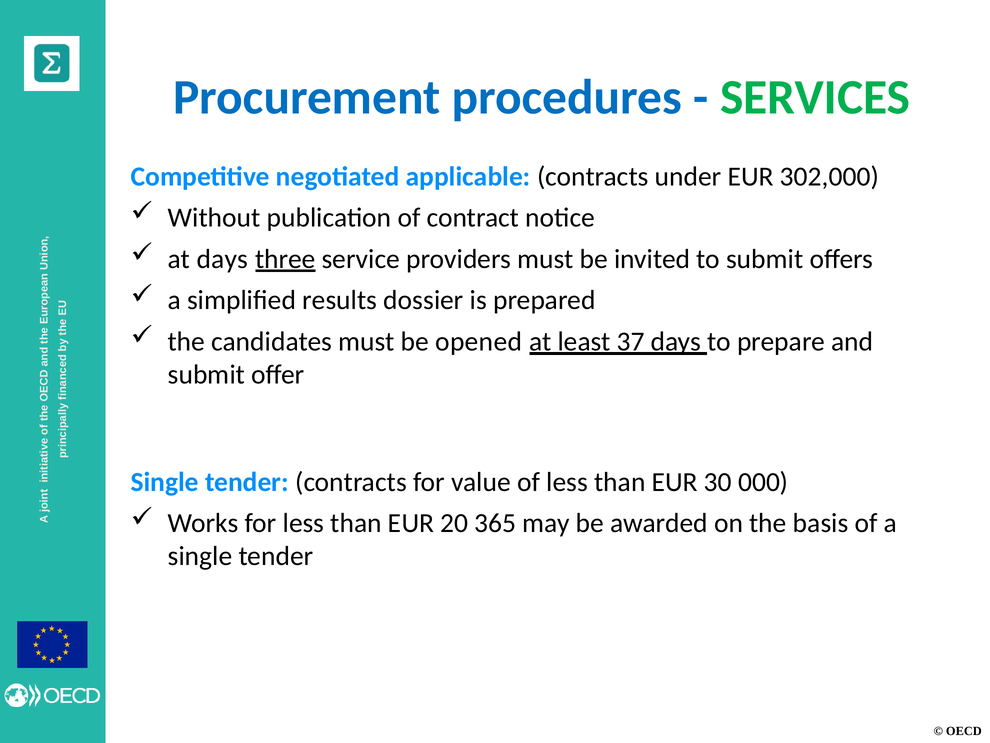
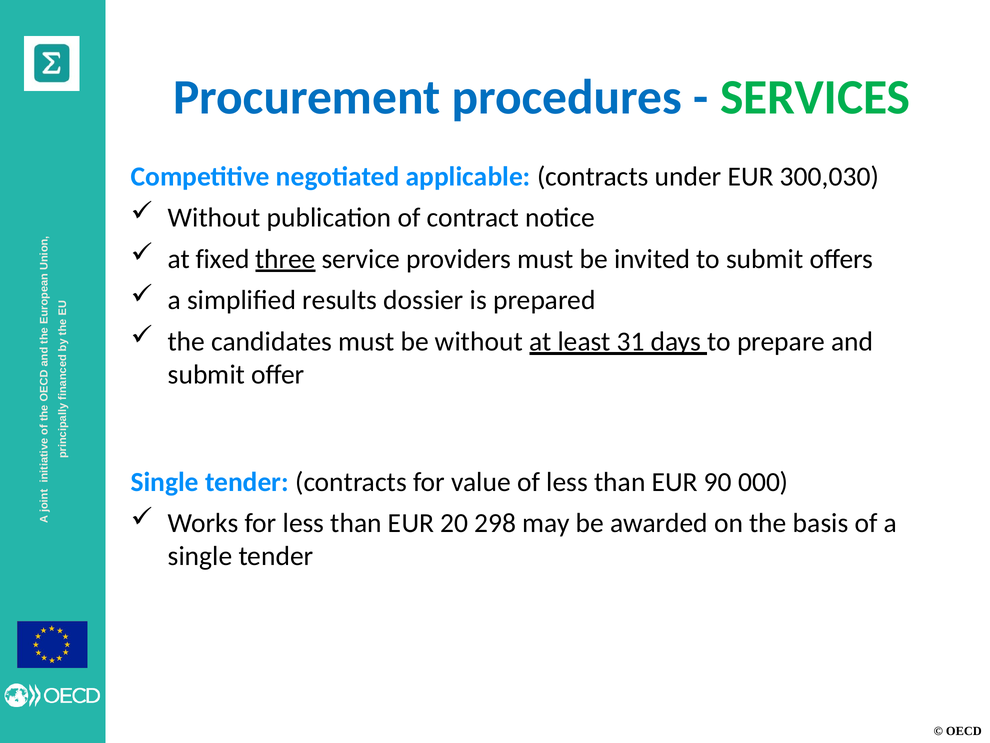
302,000: 302,000 -> 300,030
at days: days -> fixed
be opened: opened -> without
37: 37 -> 31
30: 30 -> 90
365: 365 -> 298
